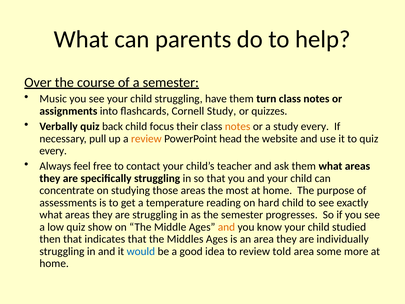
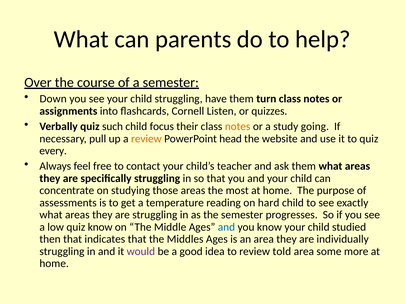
Music: Music -> Down
Cornell Study: Study -> Listen
back: back -> such
study every: every -> going
quiz show: show -> know
and at (226, 227) colour: orange -> blue
would colour: blue -> purple
